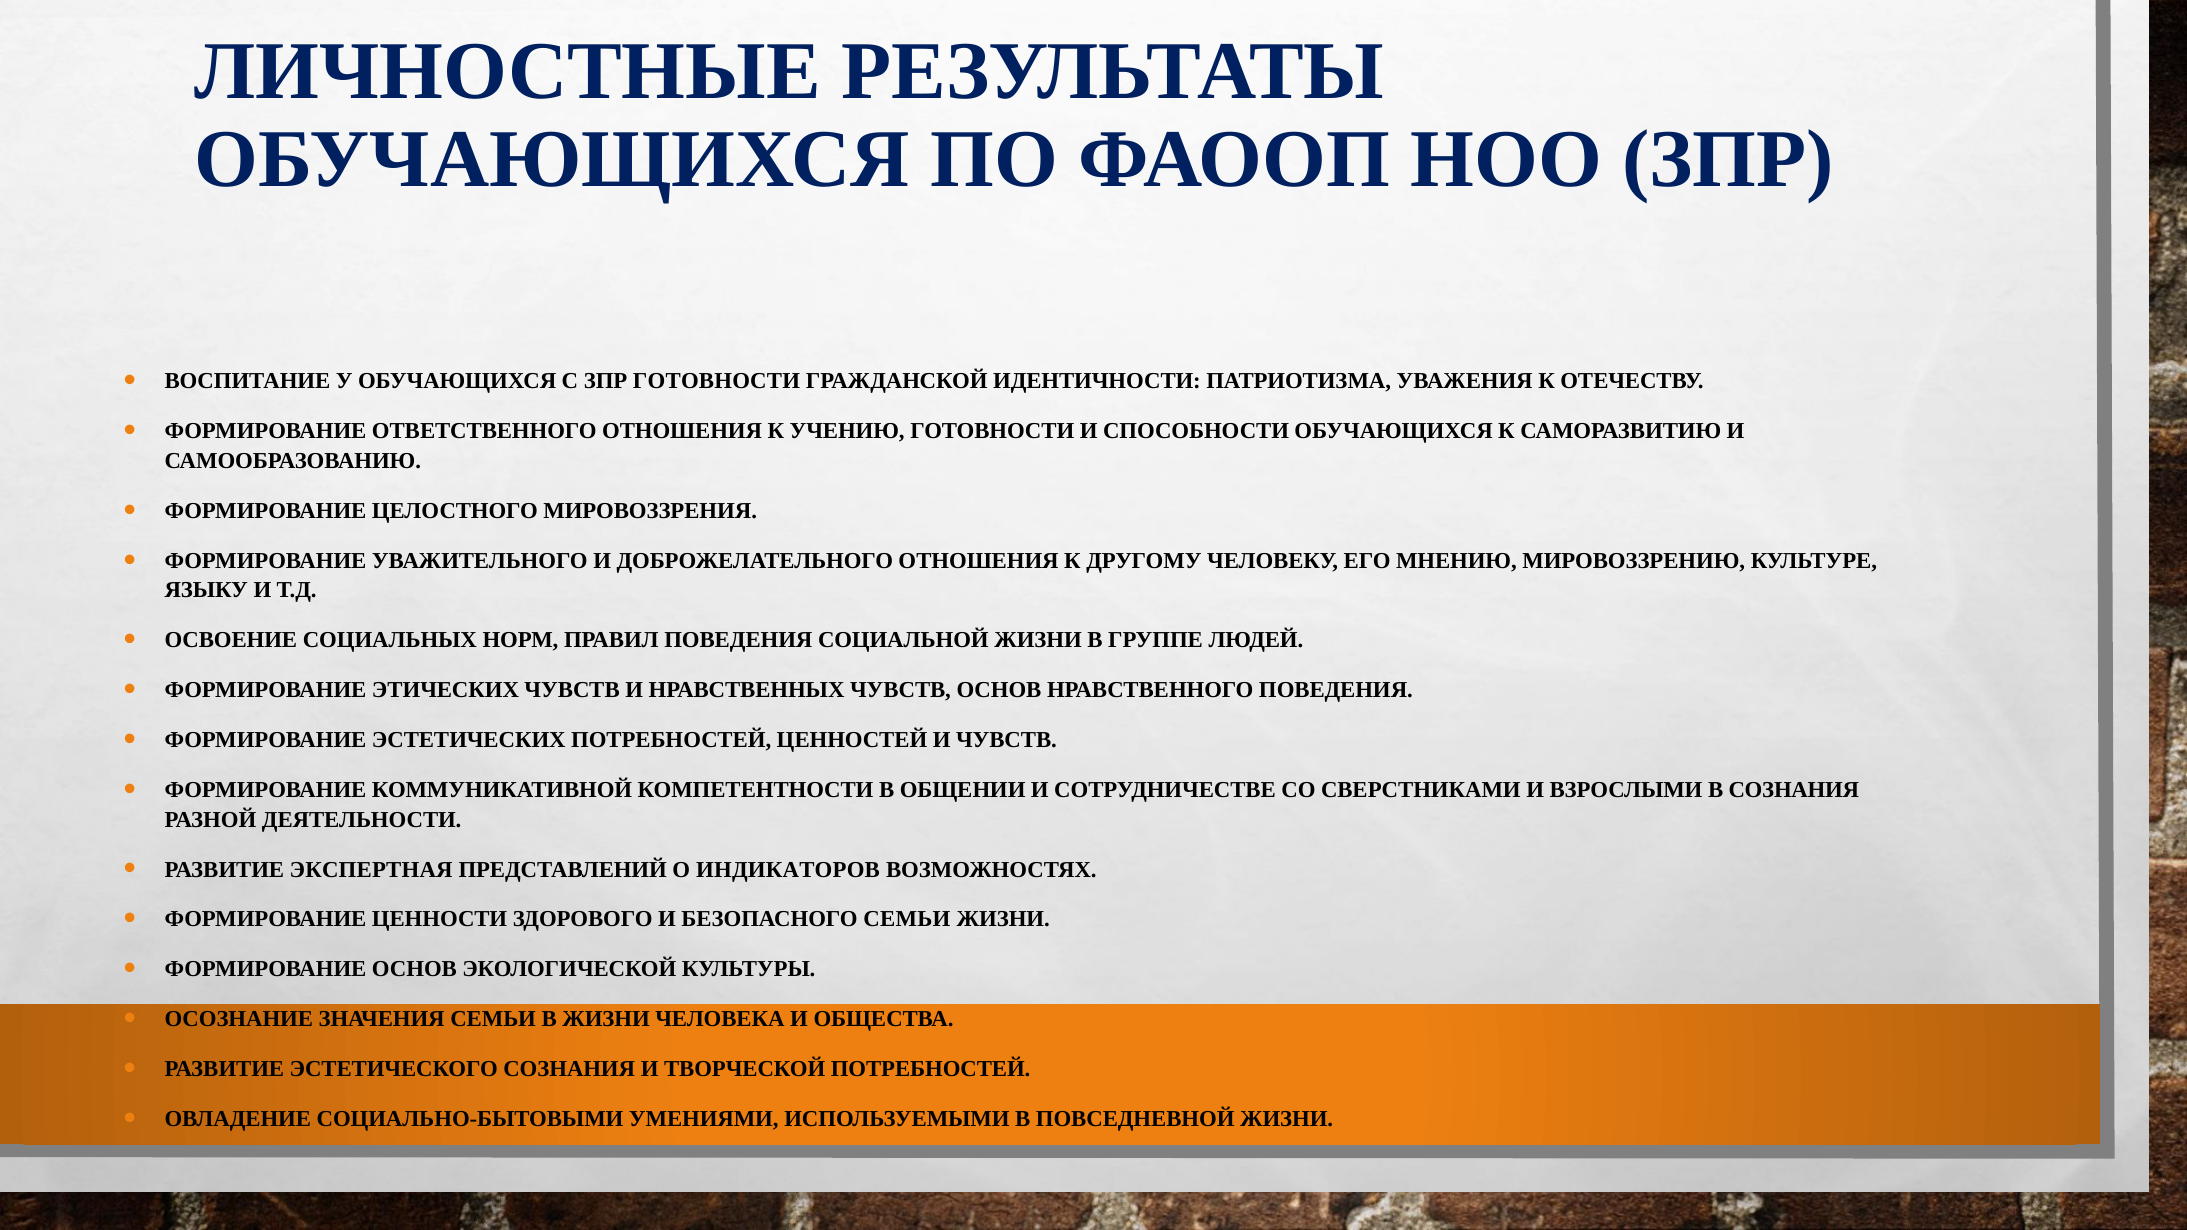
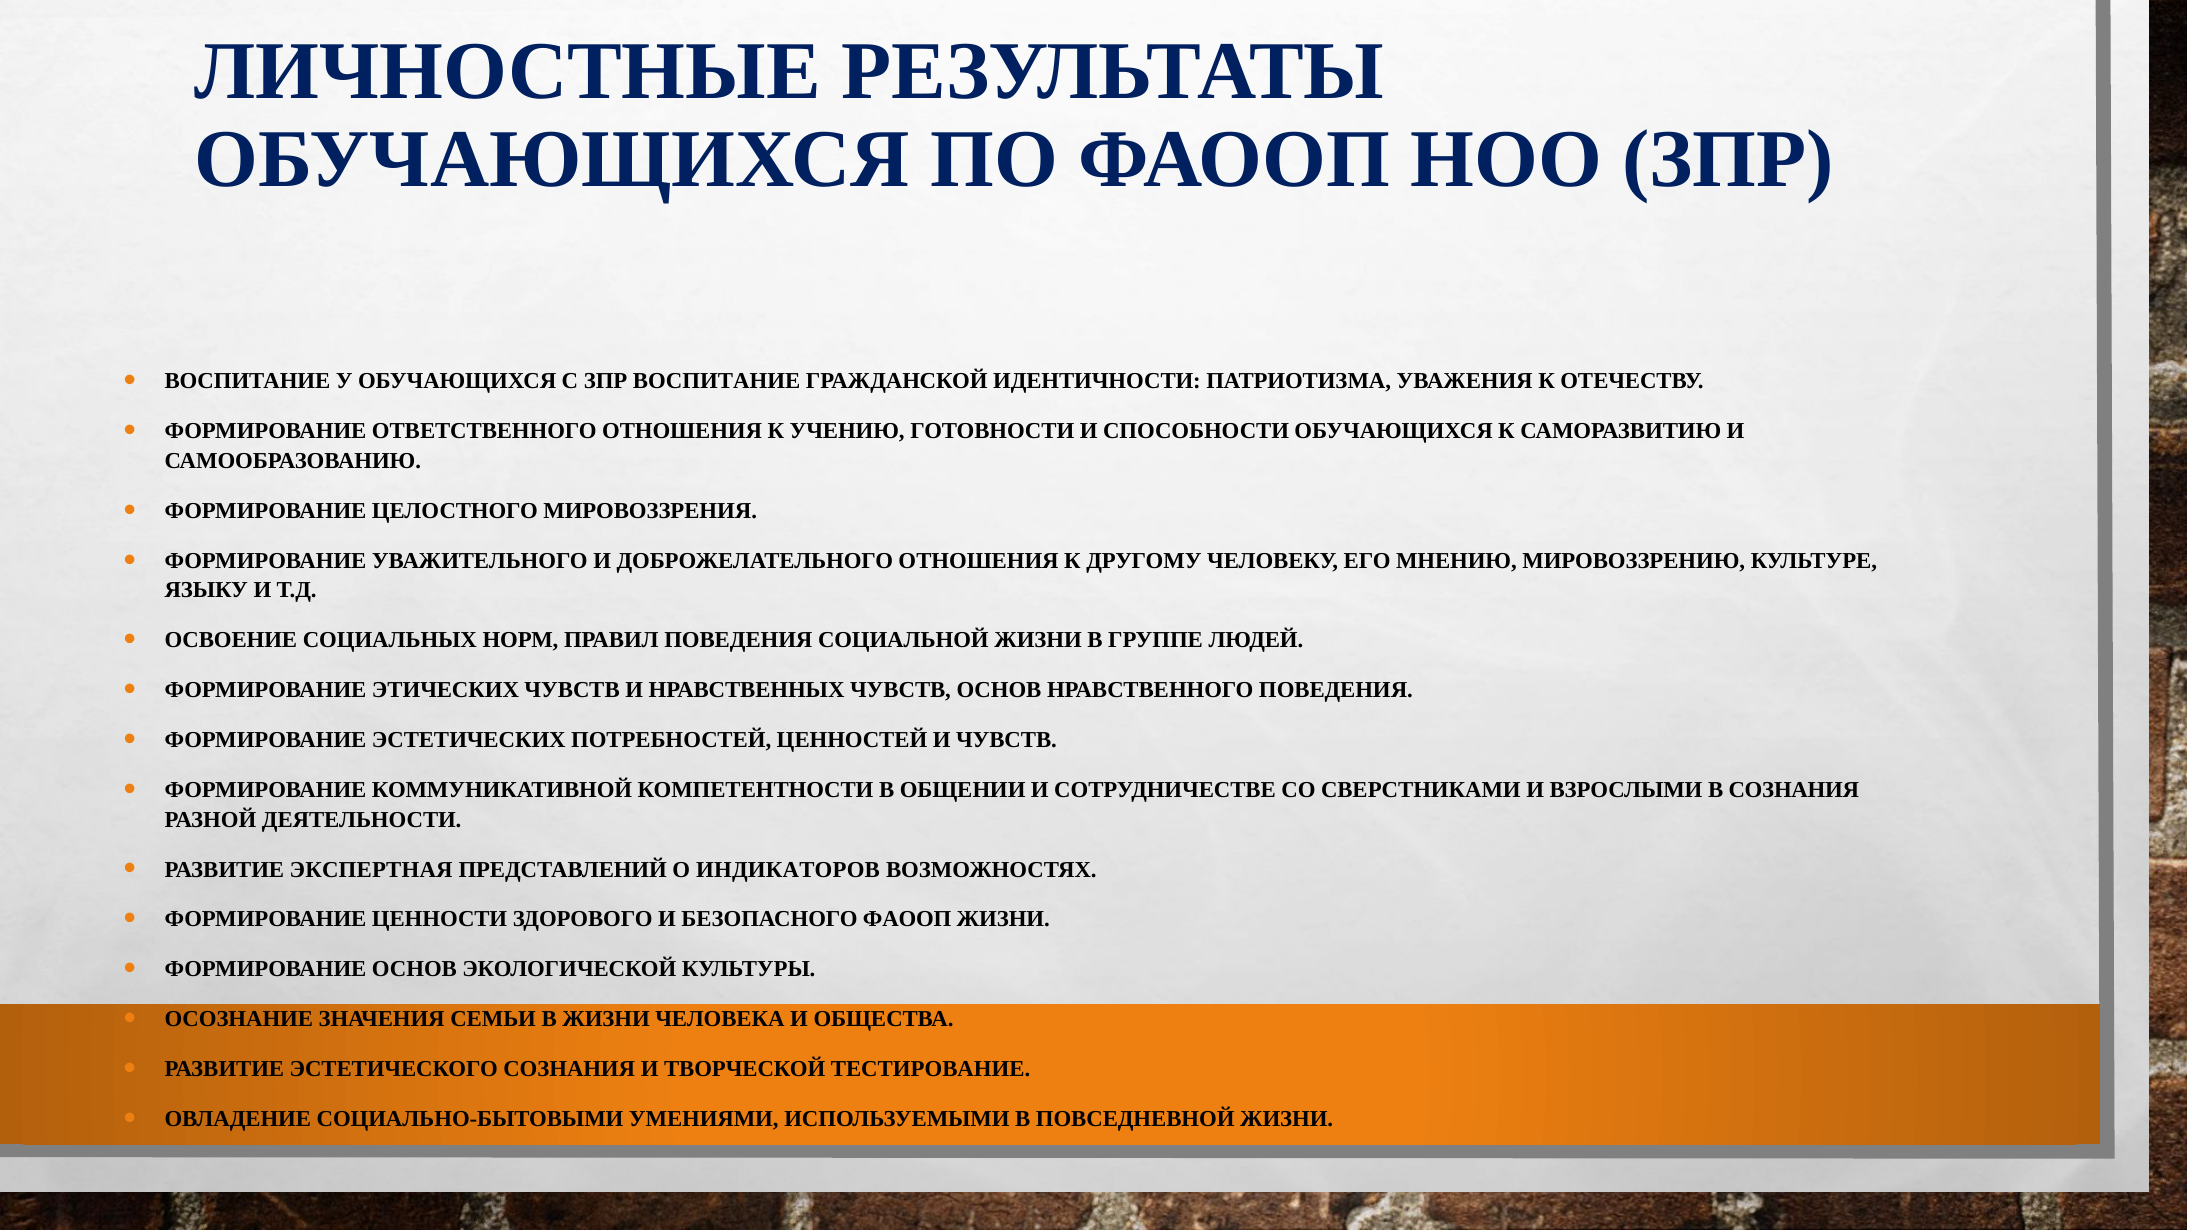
ЗПР ГОТОВНОСТИ: ГОТОВНОСТИ -> ВОСПИТАНИЕ
БЕЗОПАСНОГО СЕМЬИ: СЕМЬИ -> ФАООП
ТВОРЧЕСКОЙ ПОТРЕБНОСТЕЙ: ПОТРЕБНОСТЕЙ -> ТЕСТИРОВАНИЕ
